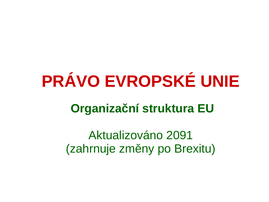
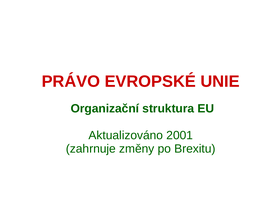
2091: 2091 -> 2001
